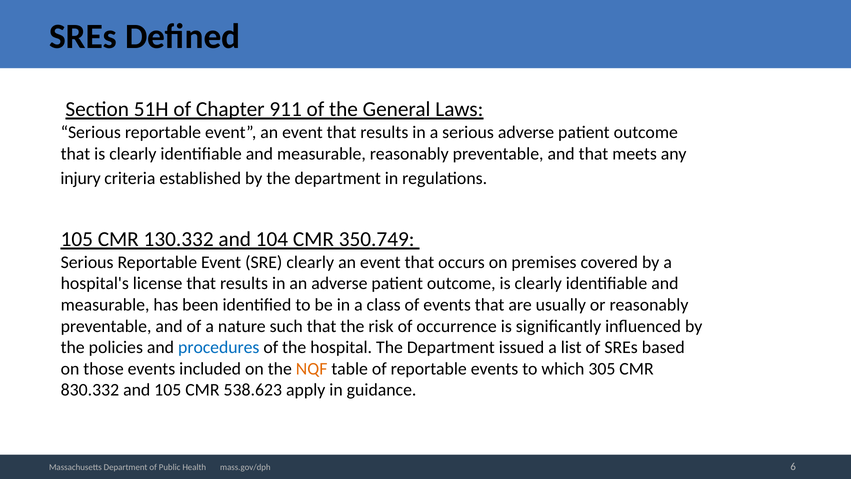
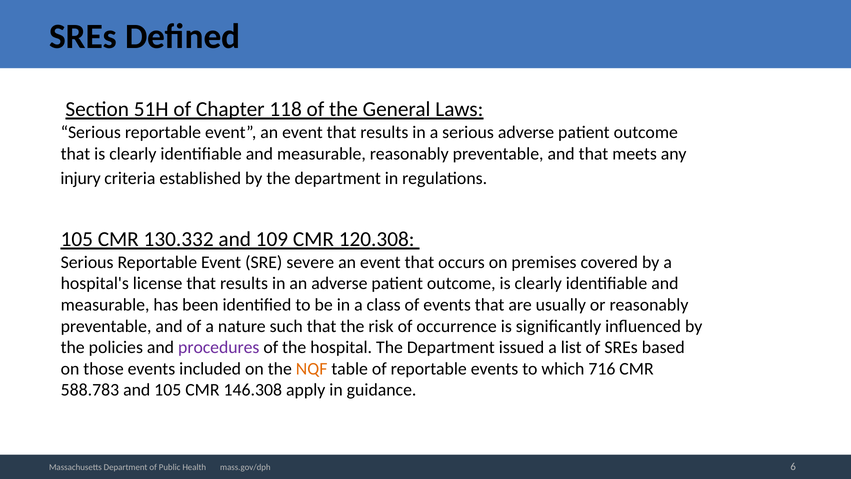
911: 911 -> 118
104: 104 -> 109
350.749: 350.749 -> 120.308
SRE clearly: clearly -> severe
procedures colour: blue -> purple
305: 305 -> 716
830.332: 830.332 -> 588.783
538.623: 538.623 -> 146.308
